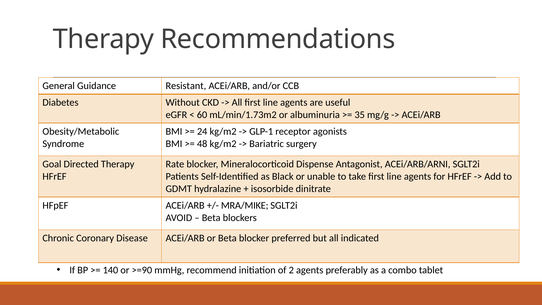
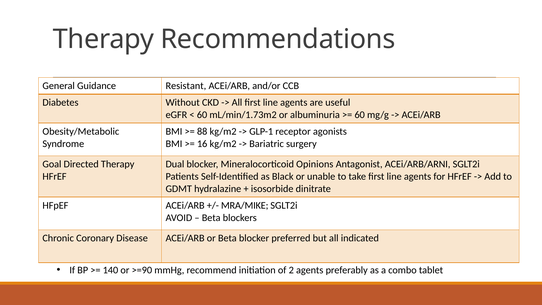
35 at (360, 115): 35 -> 60
24: 24 -> 88
48: 48 -> 16
Rate: Rate -> Dual
Dispense: Dispense -> Opinions
